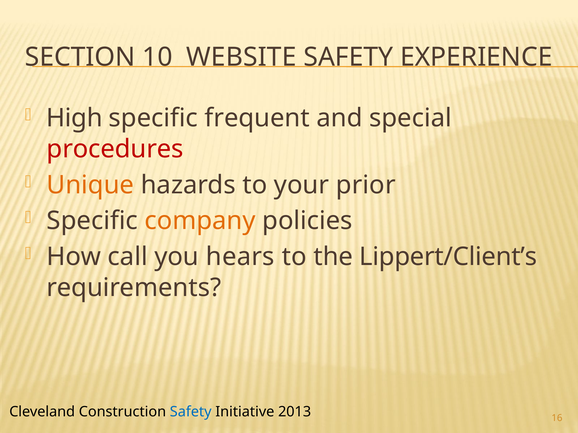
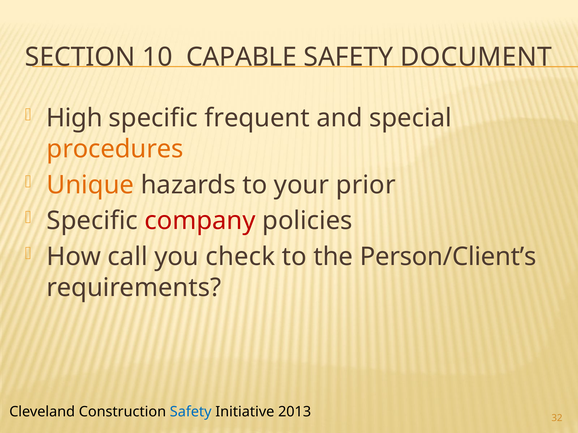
WEBSITE: WEBSITE -> CAPABLE
EXPERIENCE: EXPERIENCE -> DOCUMENT
procedures colour: red -> orange
company colour: orange -> red
hears: hears -> check
Lippert/Client’s: Lippert/Client’s -> Person/Client’s
16: 16 -> 32
